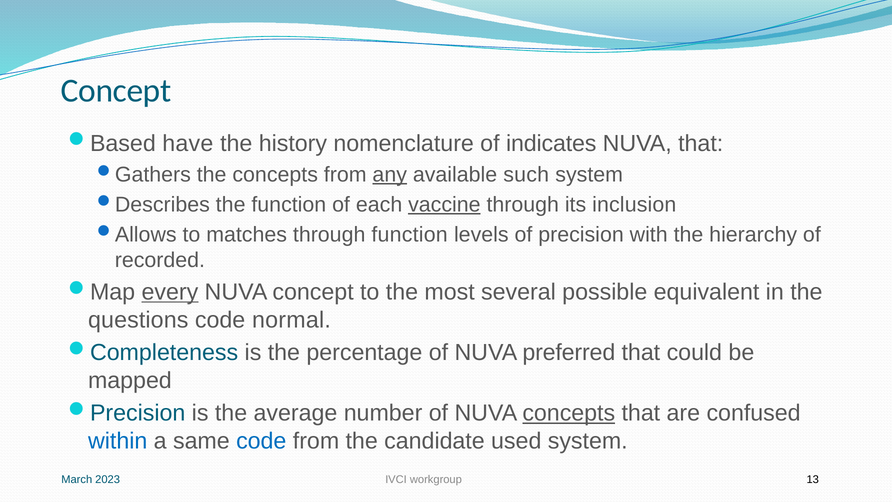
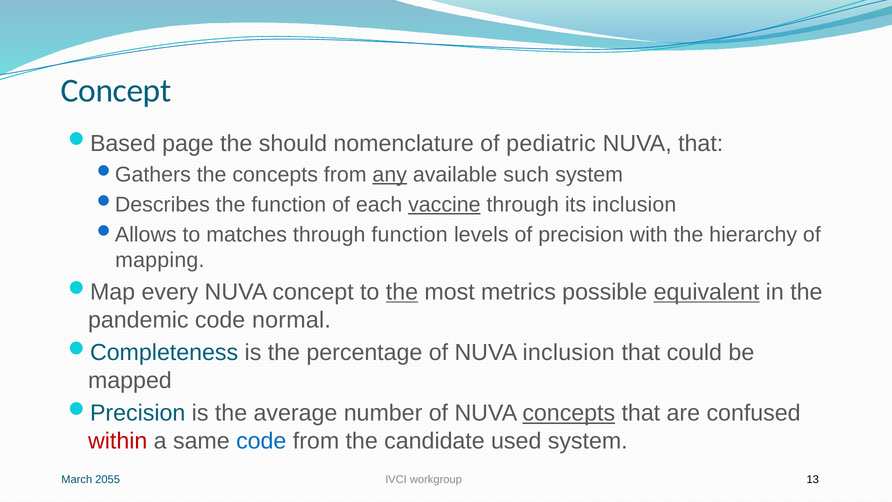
have: have -> page
history: history -> should
indicates: indicates -> pediatric
recorded: recorded -> mapping
every underline: present -> none
the at (402, 292) underline: none -> present
several: several -> metrics
equivalent underline: none -> present
questions: questions -> pandemic
NUVA preferred: preferred -> inclusion
within colour: blue -> red
2023: 2023 -> 2055
